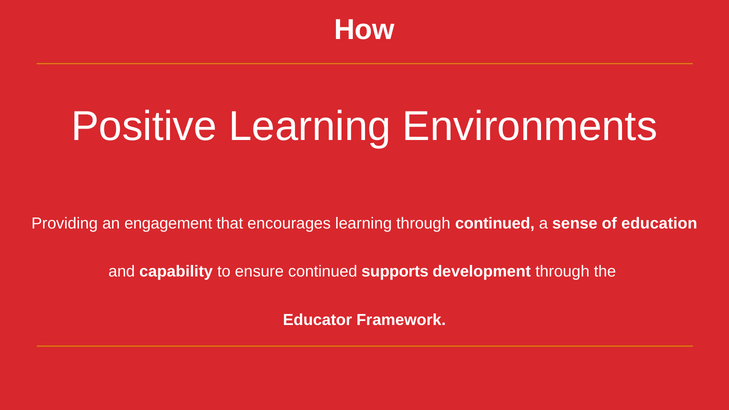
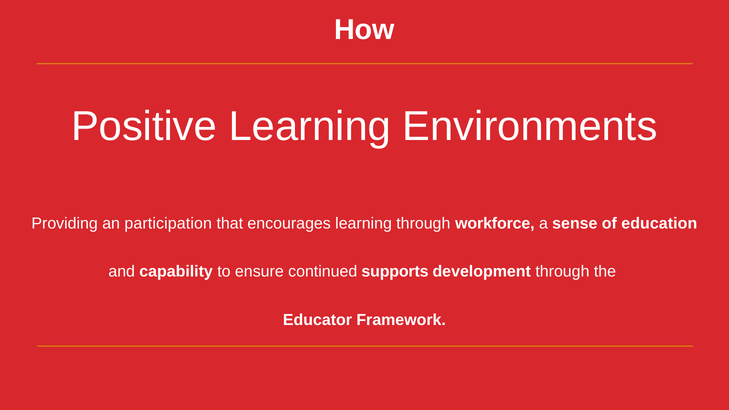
engagement: engagement -> participation
through continued: continued -> workforce
